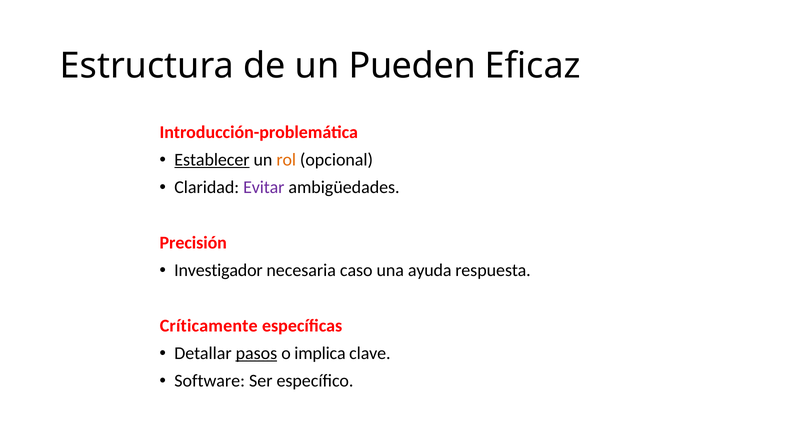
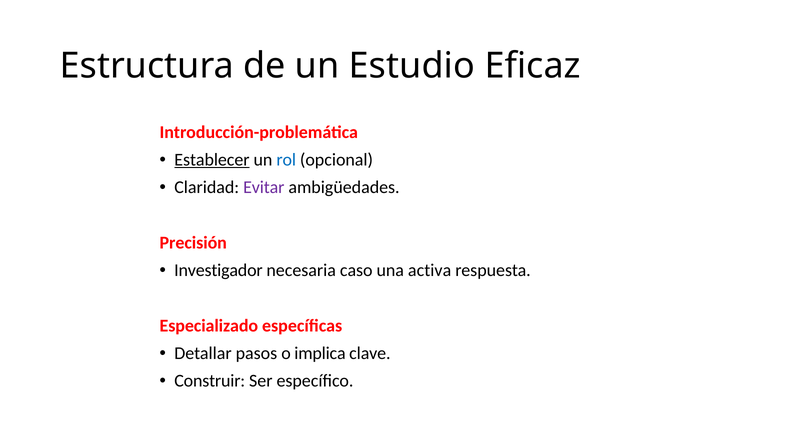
Pueden: Pueden -> Estudio
rol colour: orange -> blue
ayuda: ayuda -> activa
Críticamente: Críticamente -> Especializado
pasos underline: present -> none
Software: Software -> Construir
